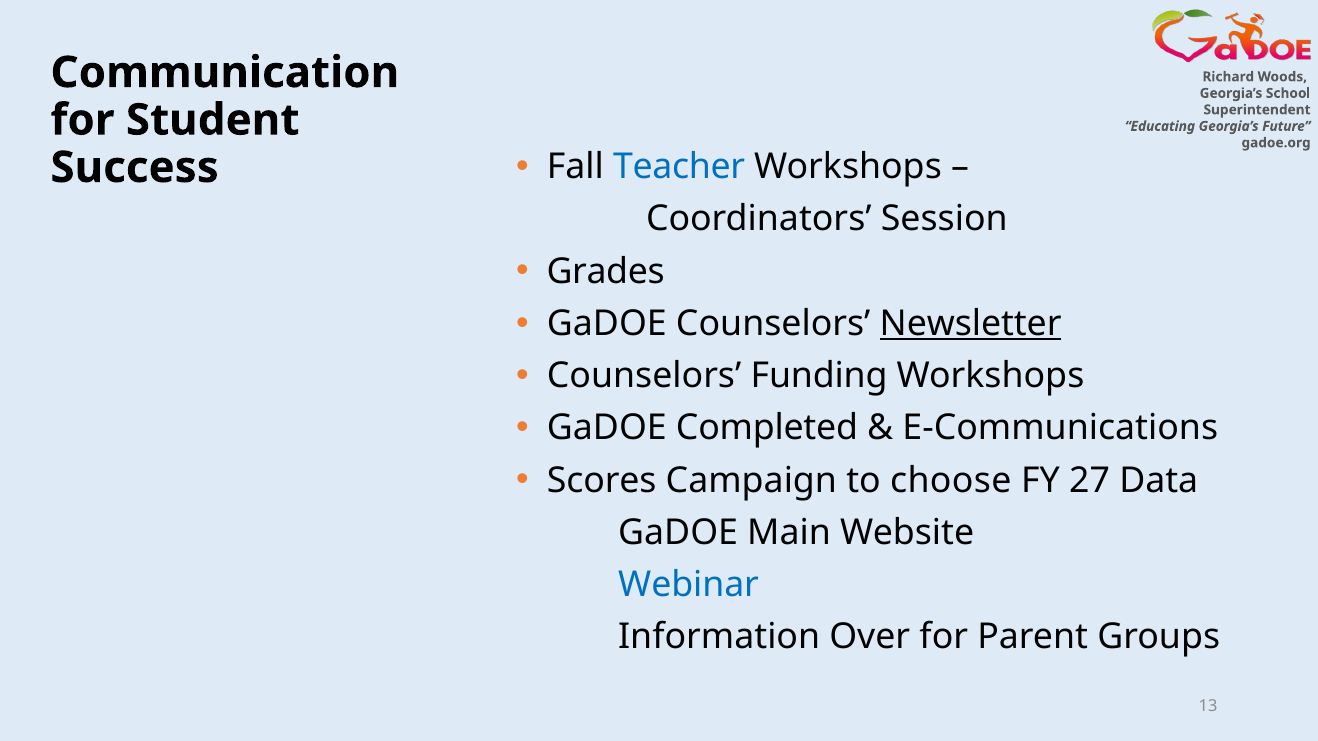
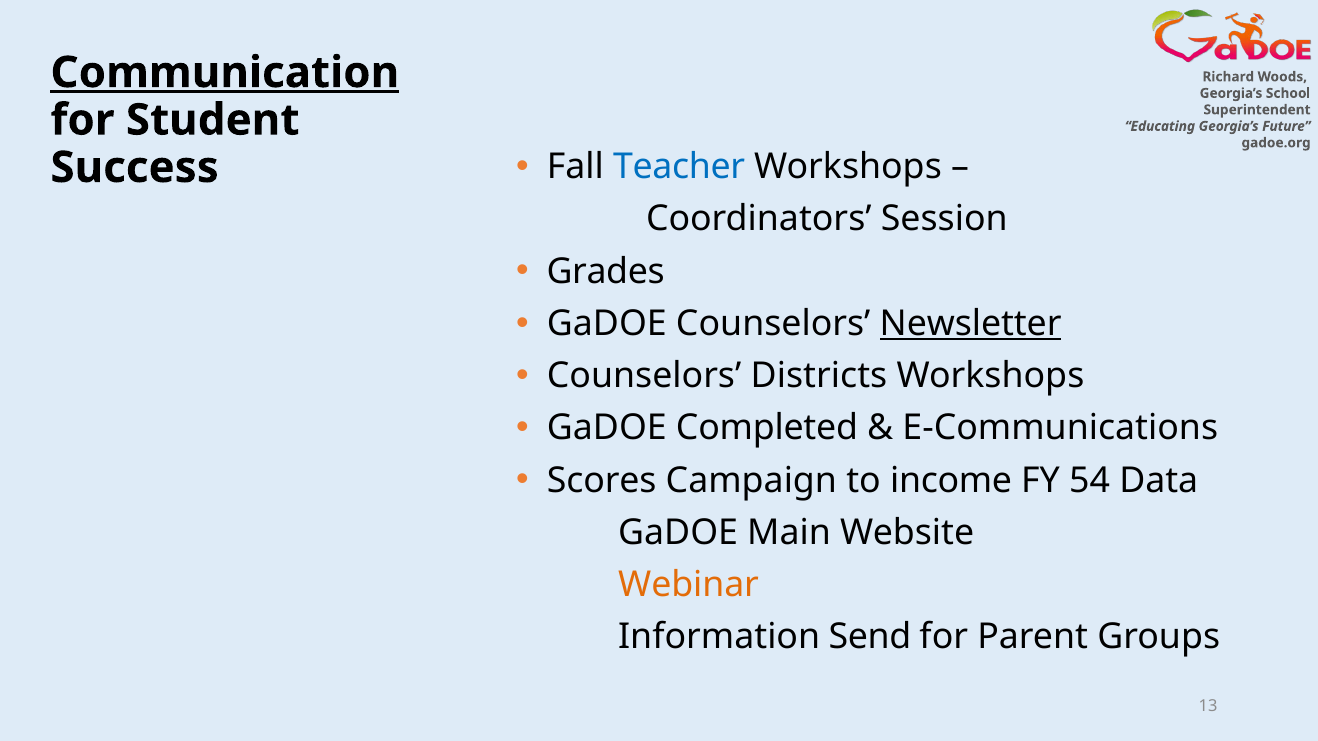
Communication underline: none -> present
Funding: Funding -> Districts
choose: choose -> income
27: 27 -> 54
Webinar colour: blue -> orange
Over: Over -> Send
